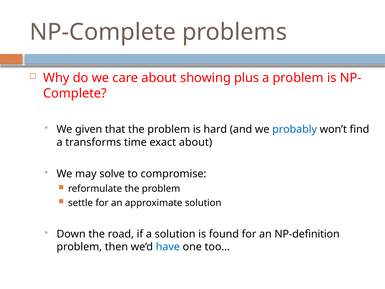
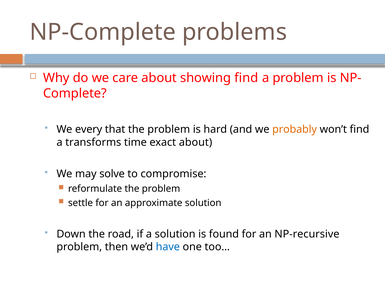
showing plus: plus -> find
given: given -> every
probably colour: blue -> orange
NP-definition: NP-definition -> NP-recursive
